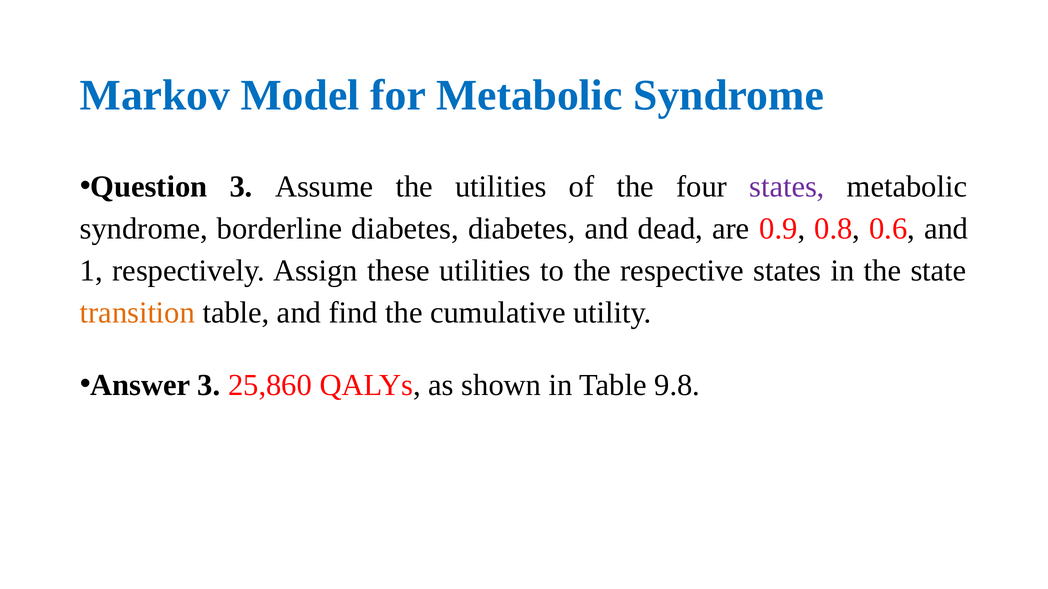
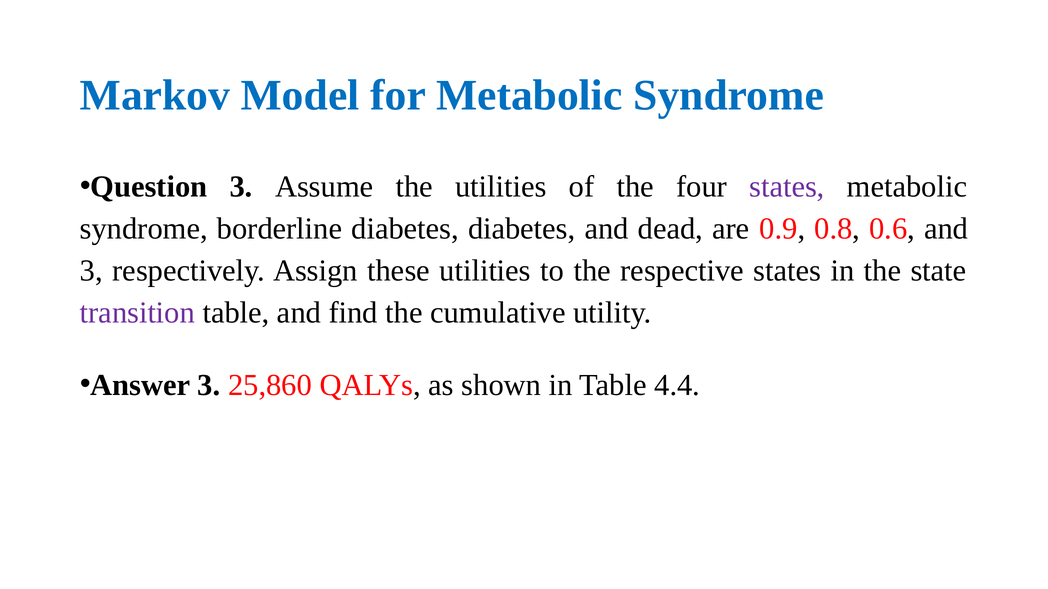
1 at (91, 271): 1 -> 3
transition colour: orange -> purple
9.8: 9.8 -> 4.4
